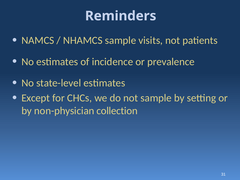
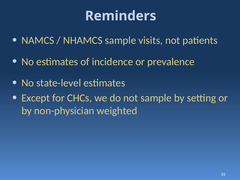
collection: collection -> weighted
